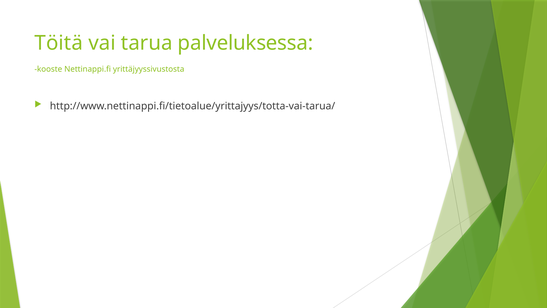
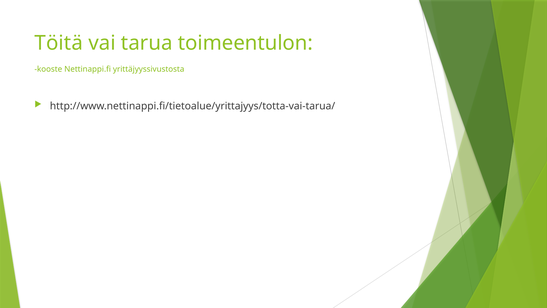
palveluksessa: palveluksessa -> toimeentulon
